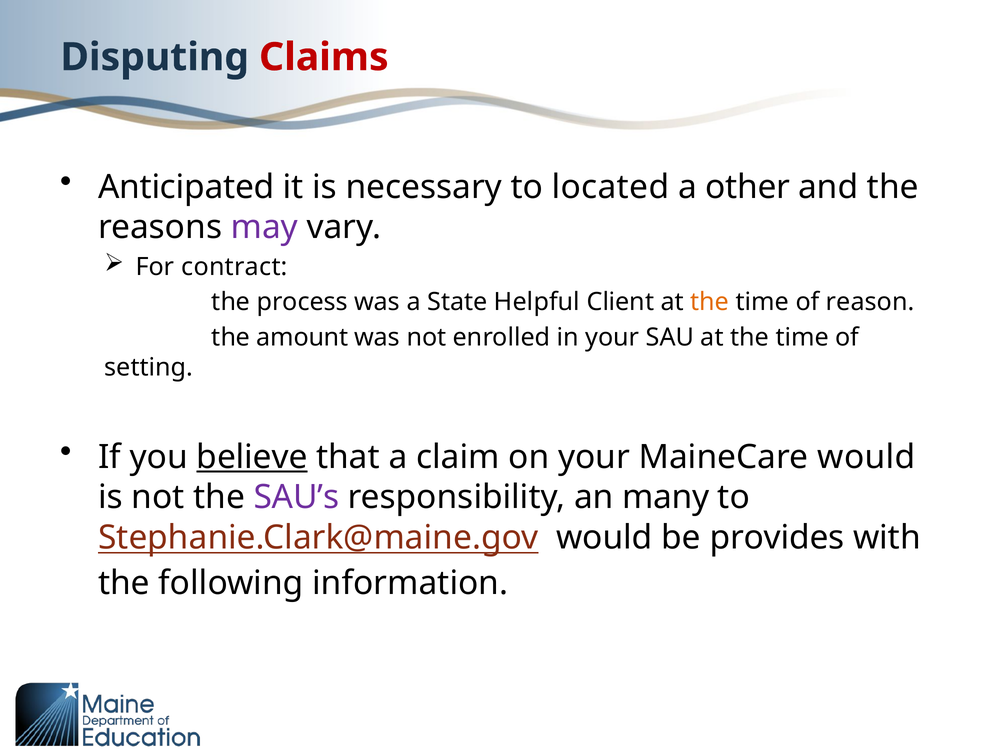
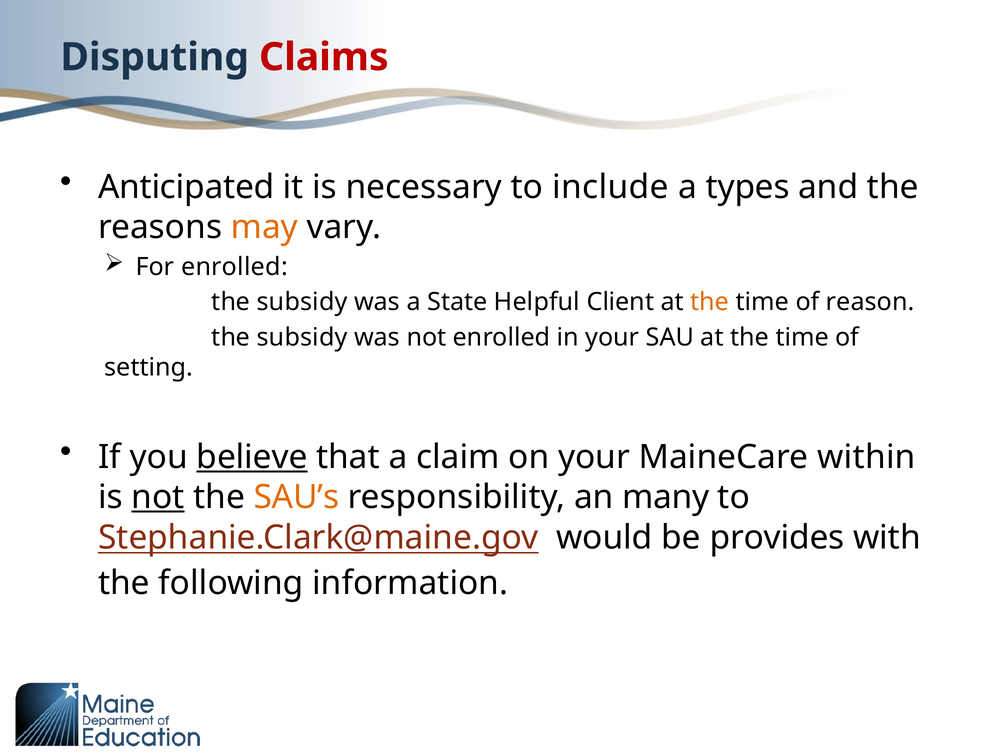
located: located -> include
other: other -> types
may colour: purple -> orange
For contract: contract -> enrolled
process at (302, 302): process -> subsidy
amount at (302, 337): amount -> subsidy
MaineCare would: would -> within
not at (158, 497) underline: none -> present
SAU’s colour: purple -> orange
